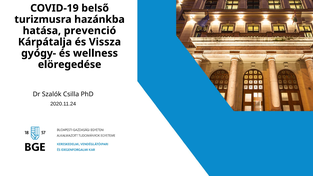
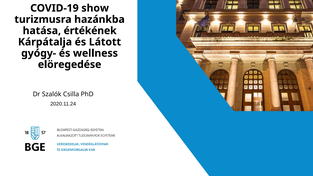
belső: belső -> show
prevenció: prevenció -> értékének
Vissza: Vissza -> Látott
